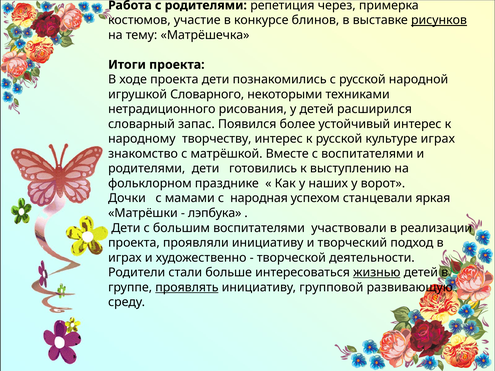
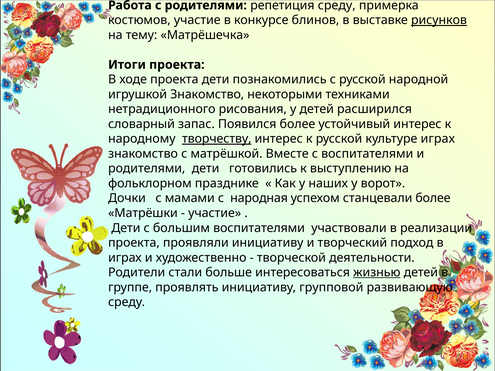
репетиция через: через -> среду
игрушкой Словарного: Словарного -> Знакомство
творчеству underline: none -> present
станцевали яркая: яркая -> более
лэпбука at (215, 213): лэпбука -> участие
проявлять underline: present -> none
